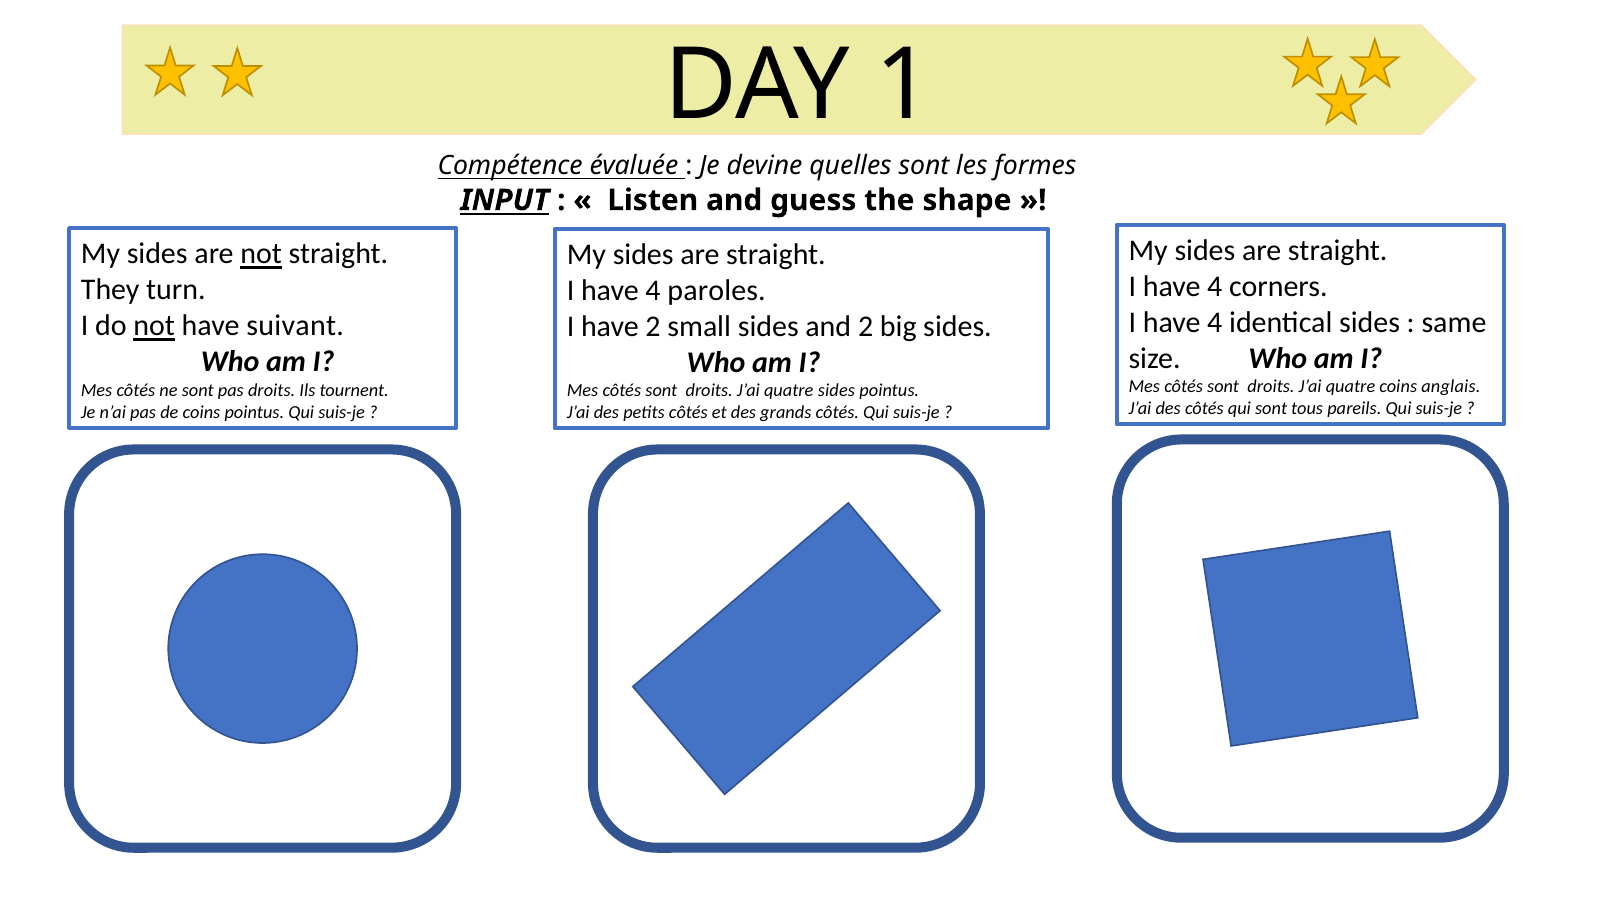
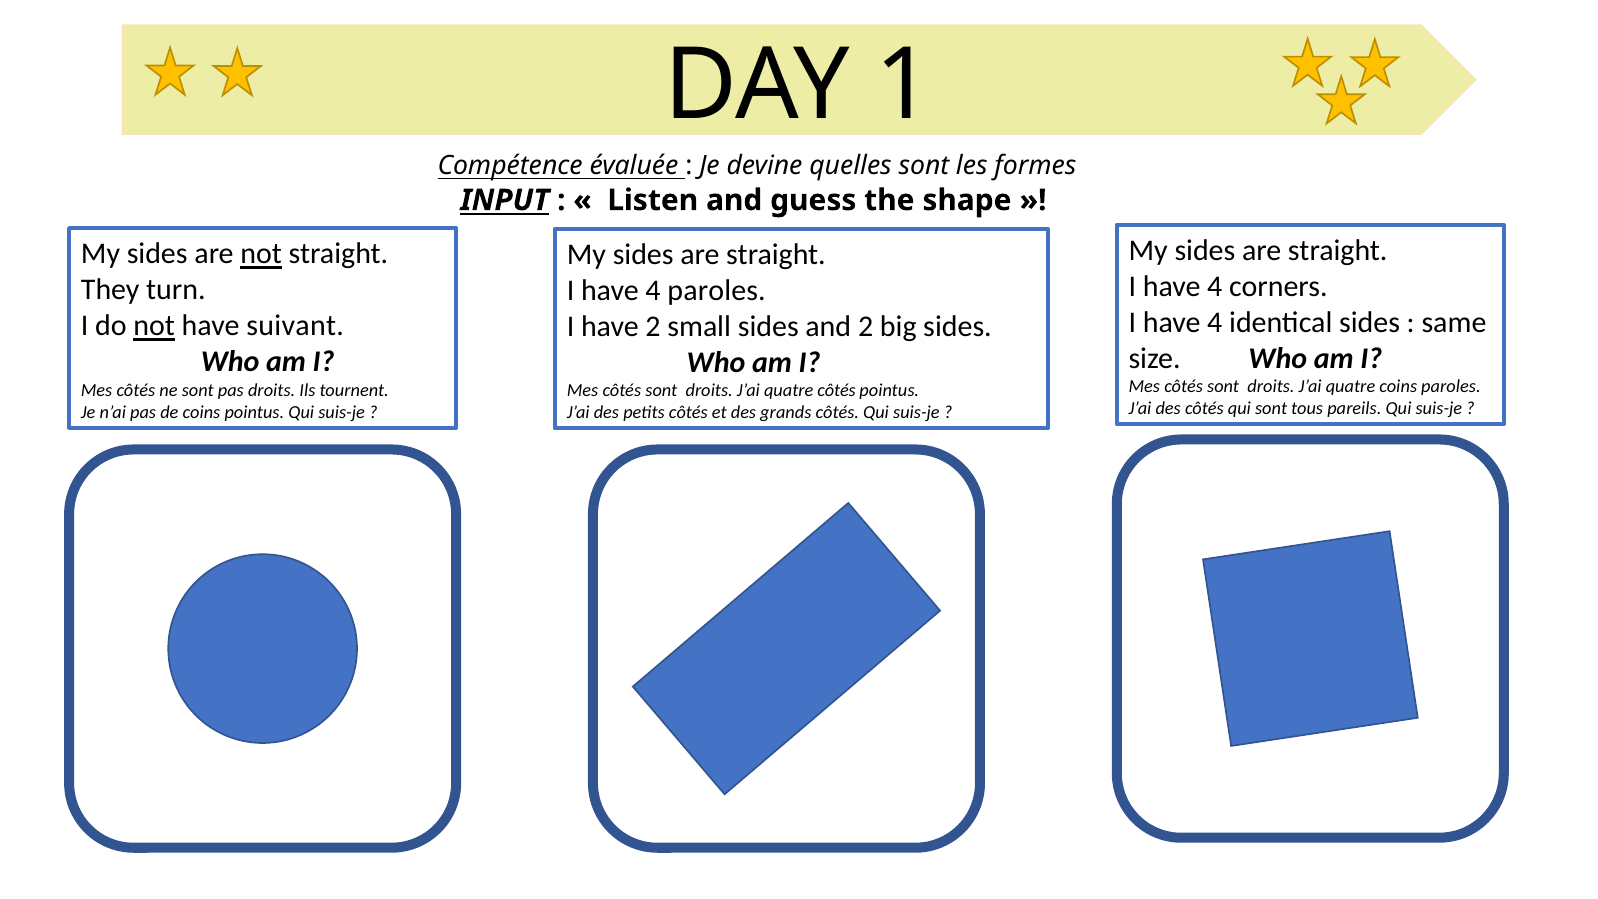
coins anglais: anglais -> paroles
quatre sides: sides -> côtés
